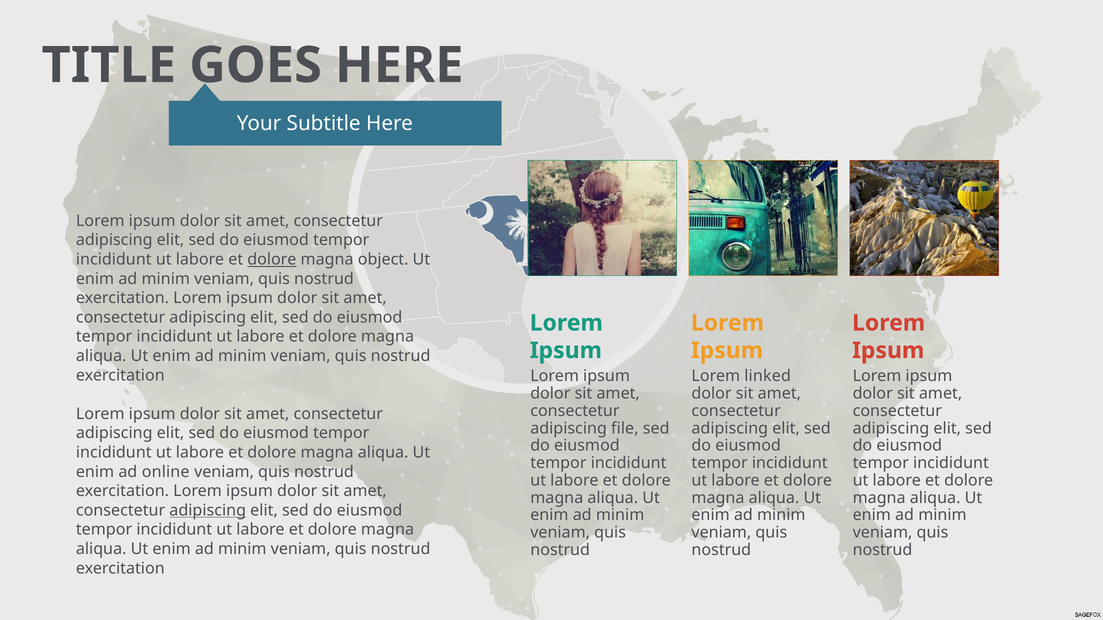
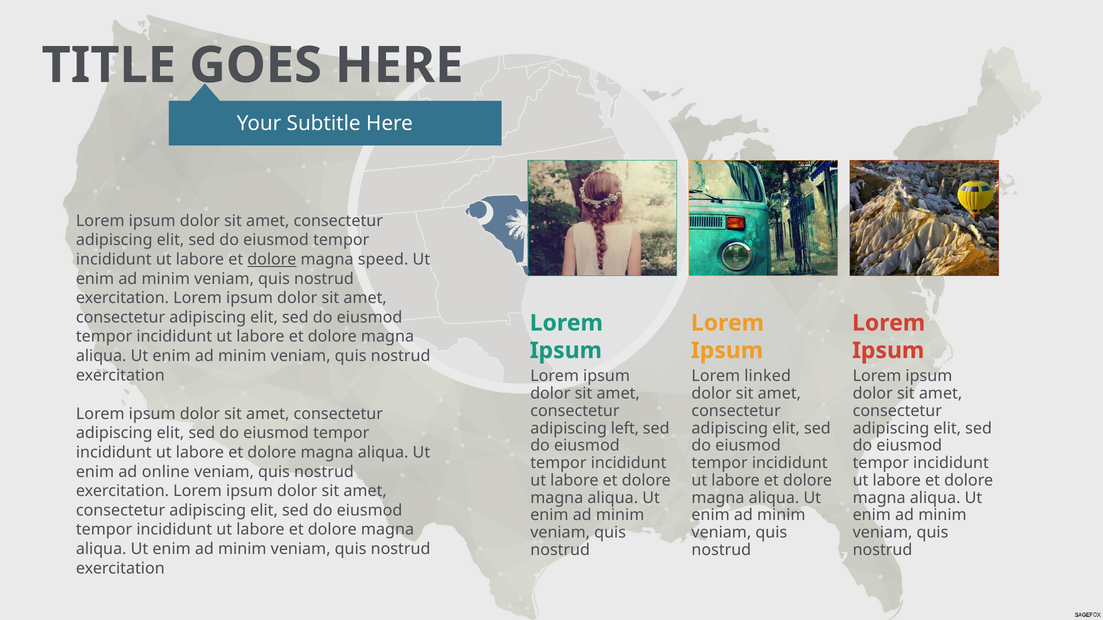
object: object -> speed
file: file -> left
adipiscing at (208, 511) underline: present -> none
